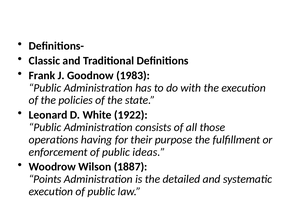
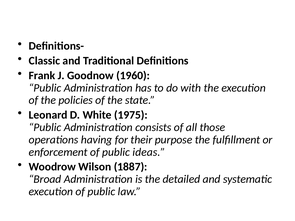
1983: 1983 -> 1960
1922: 1922 -> 1975
Points: Points -> Broad
